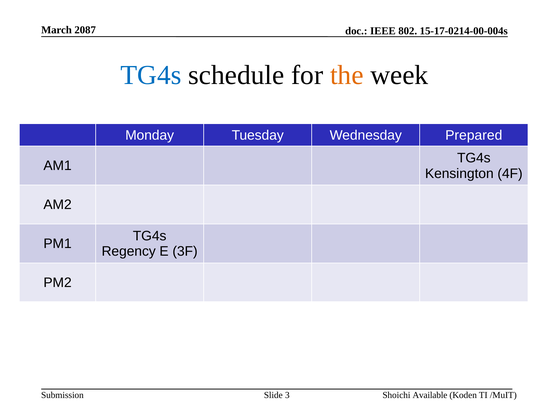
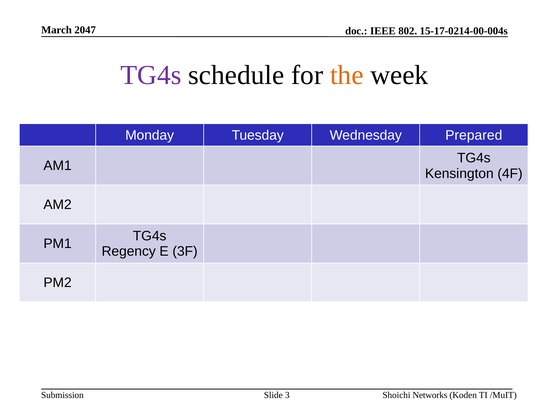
2087: 2087 -> 2047
TG4s at (151, 75) colour: blue -> purple
Available: Available -> Networks
